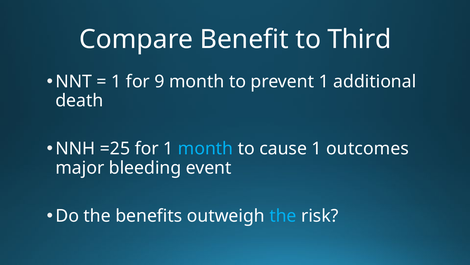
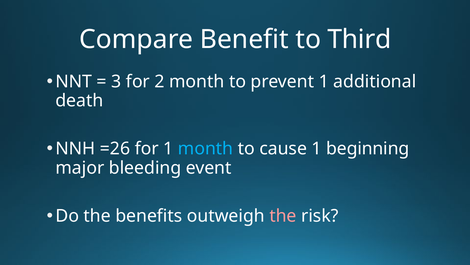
1 at (116, 82): 1 -> 3
9: 9 -> 2
=25: =25 -> =26
outcomes: outcomes -> beginning
the at (283, 215) colour: light blue -> pink
